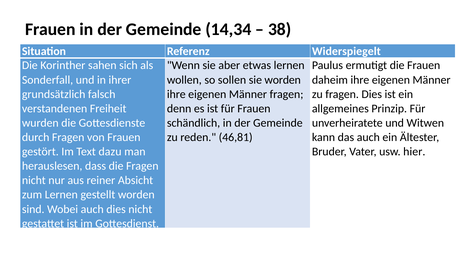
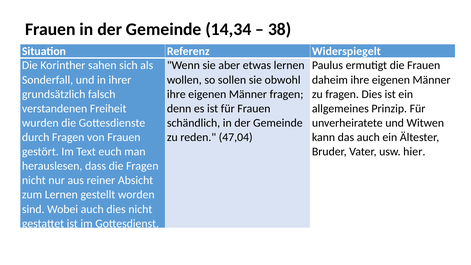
sie worden: worden -> obwohl
46,81: 46,81 -> 47,04
dazu: dazu -> euch
